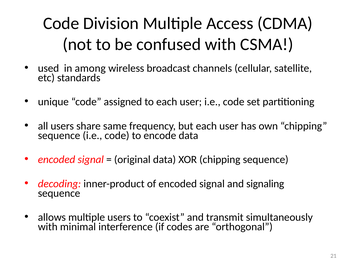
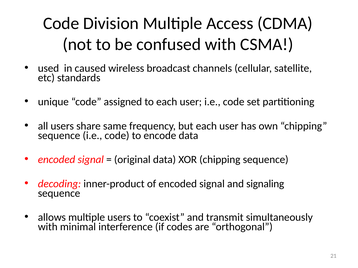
among: among -> caused
